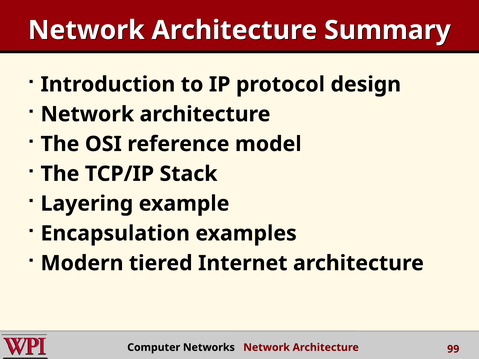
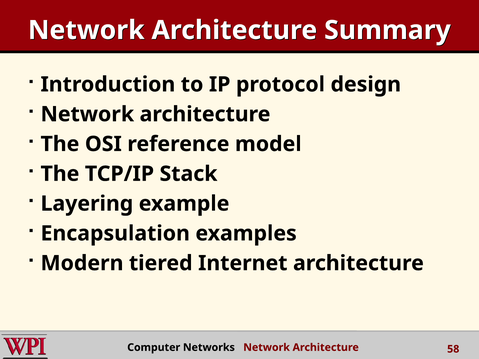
99: 99 -> 58
